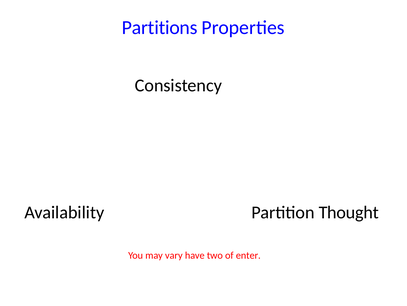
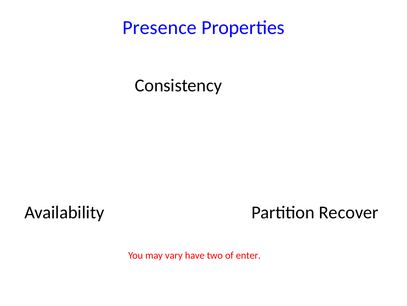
Partitions: Partitions -> Presence
Thought: Thought -> Recover
